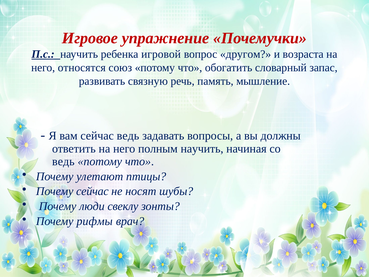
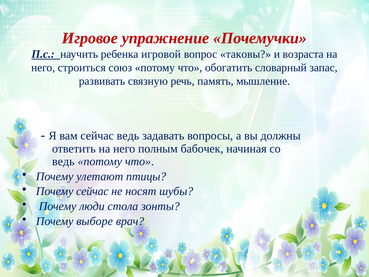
другом: другом -> таковы
относятся: относятся -> строиться
полным научить: научить -> бабочек
свеклу: свеклу -> стола
рифмы: рифмы -> выборе
